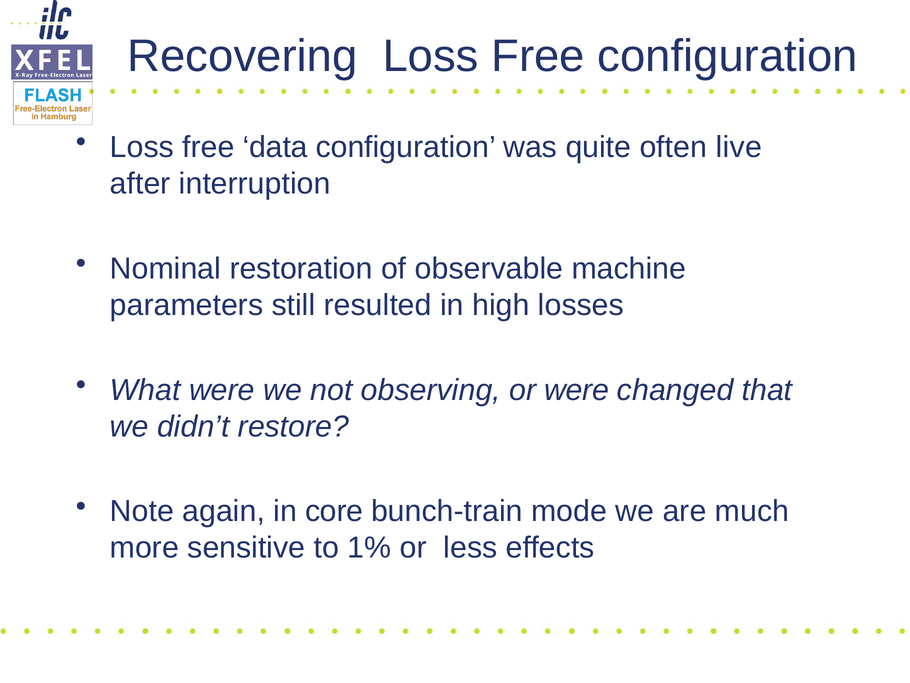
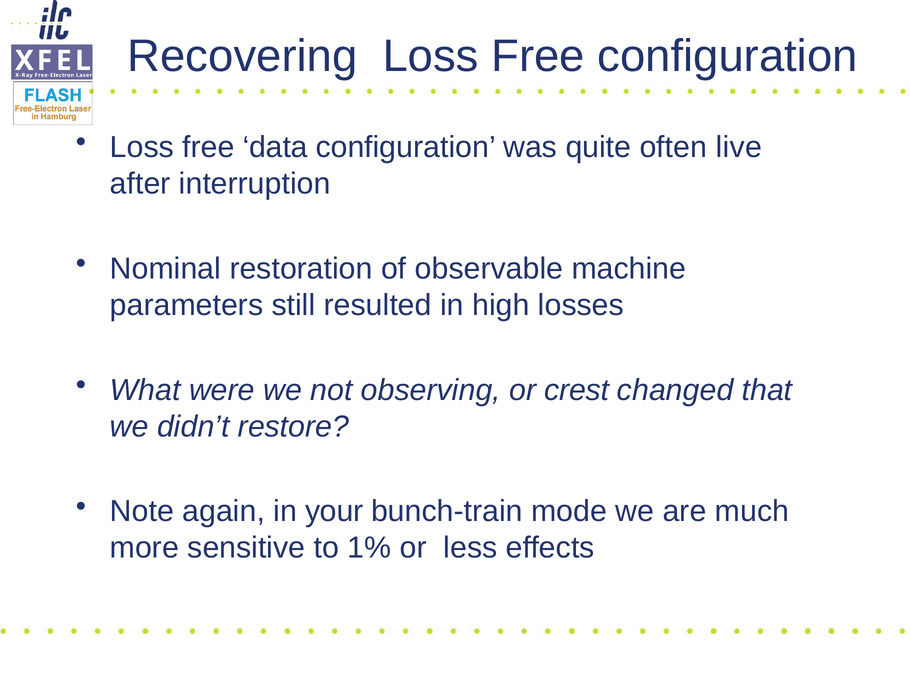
or were: were -> crest
core: core -> your
